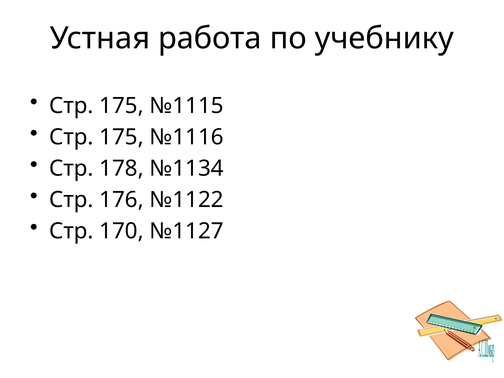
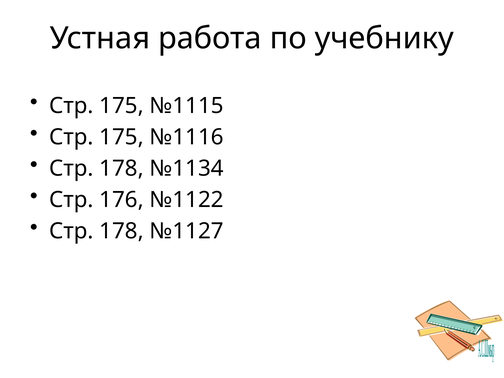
170 at (122, 231): 170 -> 178
